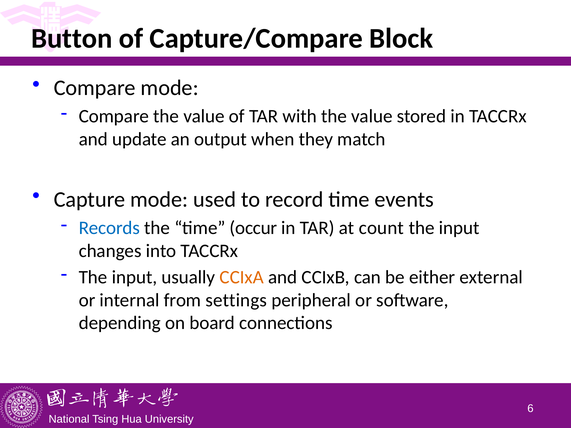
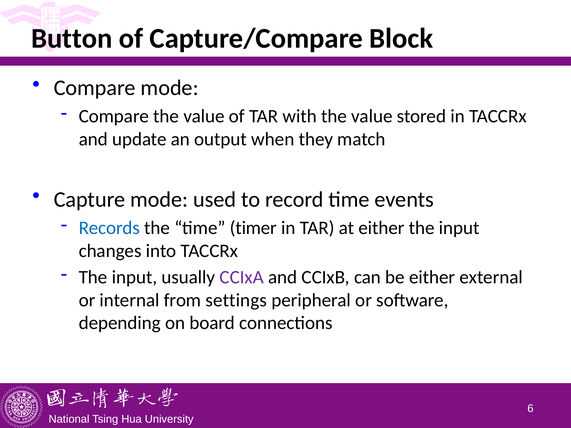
occur: occur -> timer
at count: count -> either
CCIxA colour: orange -> purple
